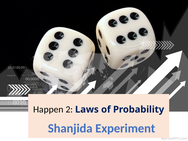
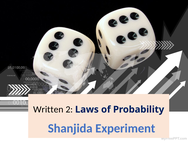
Happen: Happen -> Written
